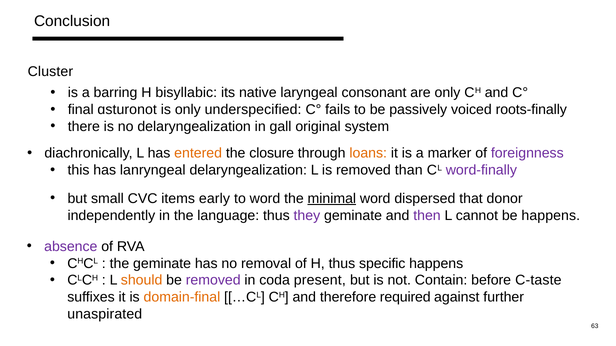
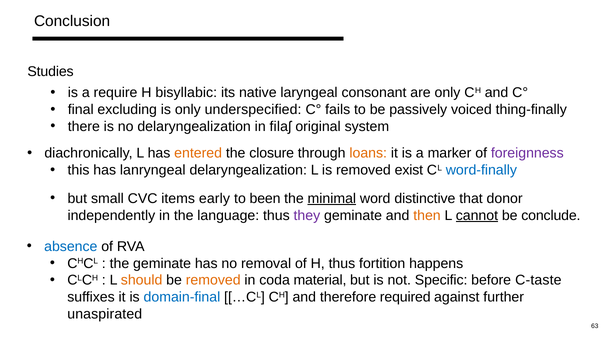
Cluster: Cluster -> Studies
barring: barring -> require
ɑsturonot: ɑsturonot -> excluding
roots-finally: roots-finally -> thing-finally
gall: gall -> filaʃ
than: than -> exist
word-finally colour: purple -> blue
to word: word -> been
dispersed: dispersed -> distinctive
then colour: purple -> orange
cannot underline: none -> present
be happens: happens -> conclude
absence colour: purple -> blue
specific: specific -> fortition
removed at (213, 281) colour: purple -> orange
present: present -> material
Contain: Contain -> Specific
domain-final colour: orange -> blue
